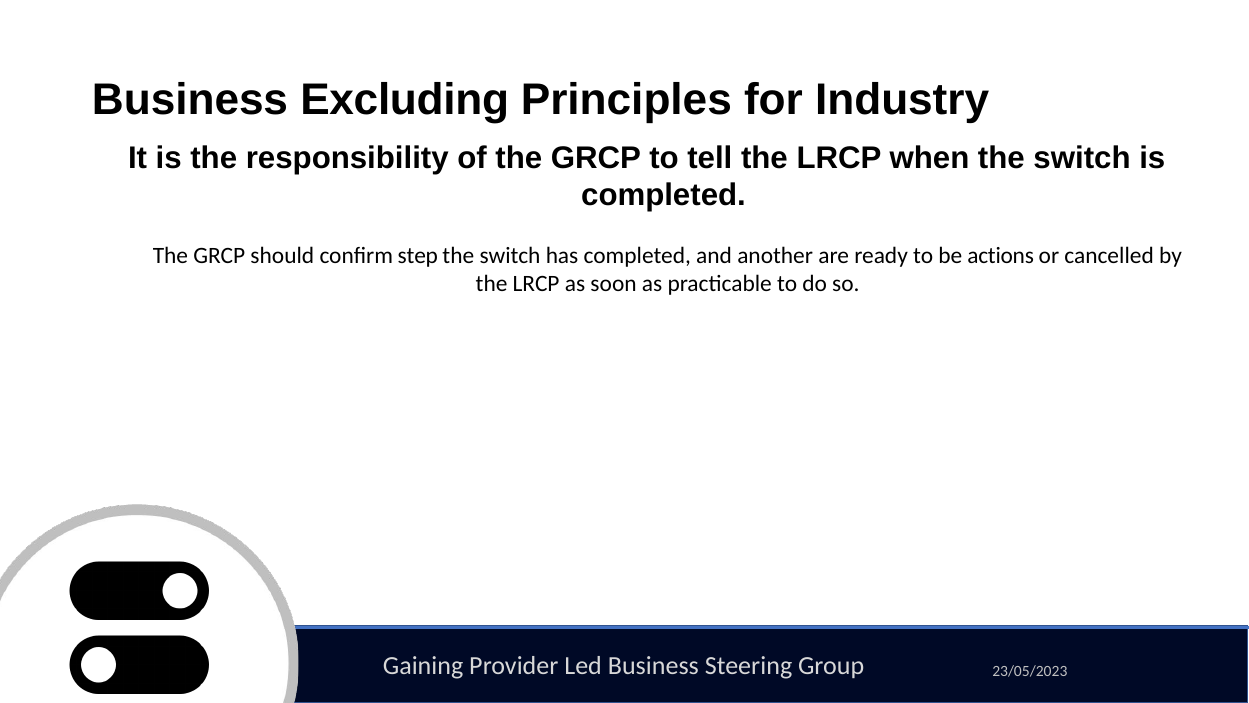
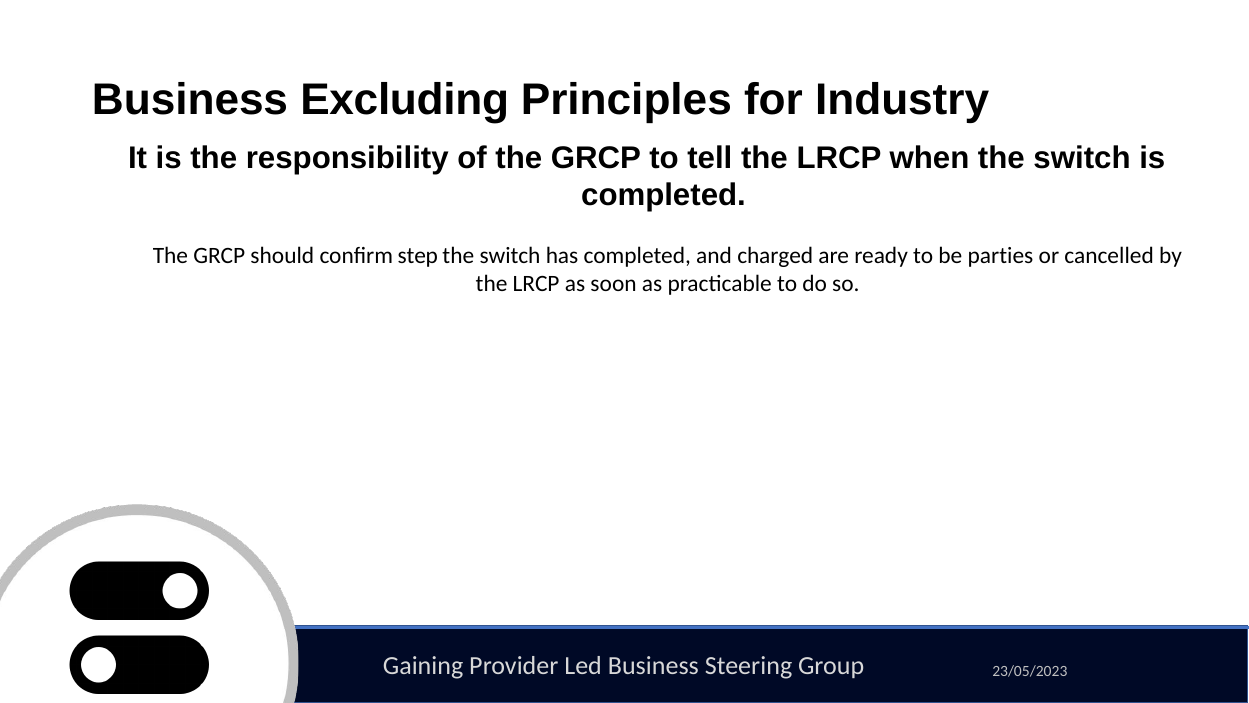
another: another -> charged
actions: actions -> parties
